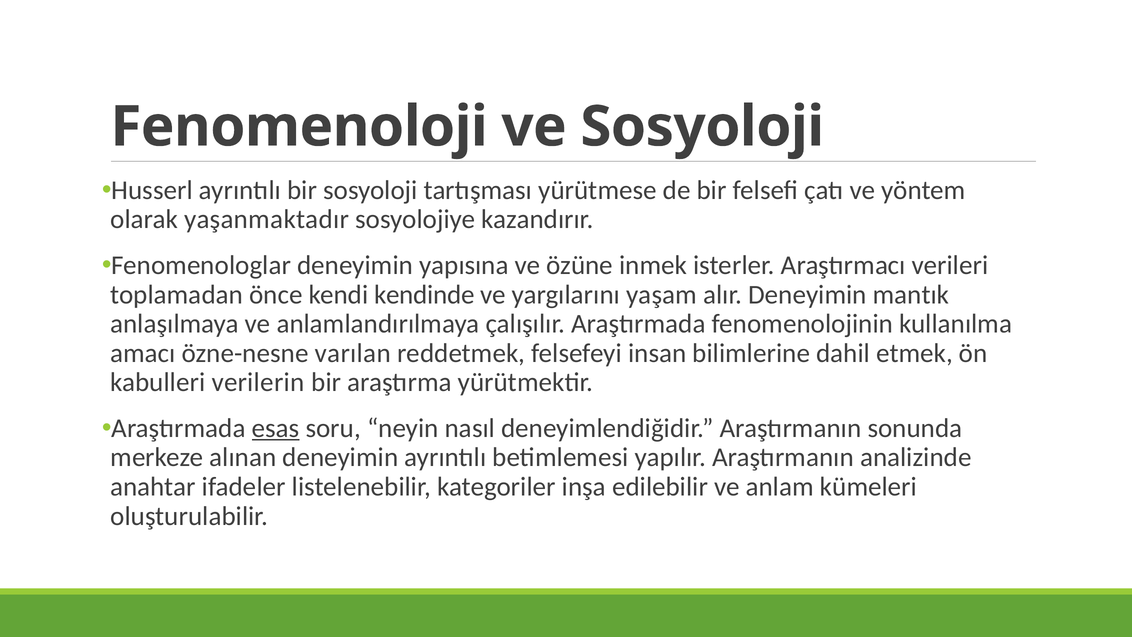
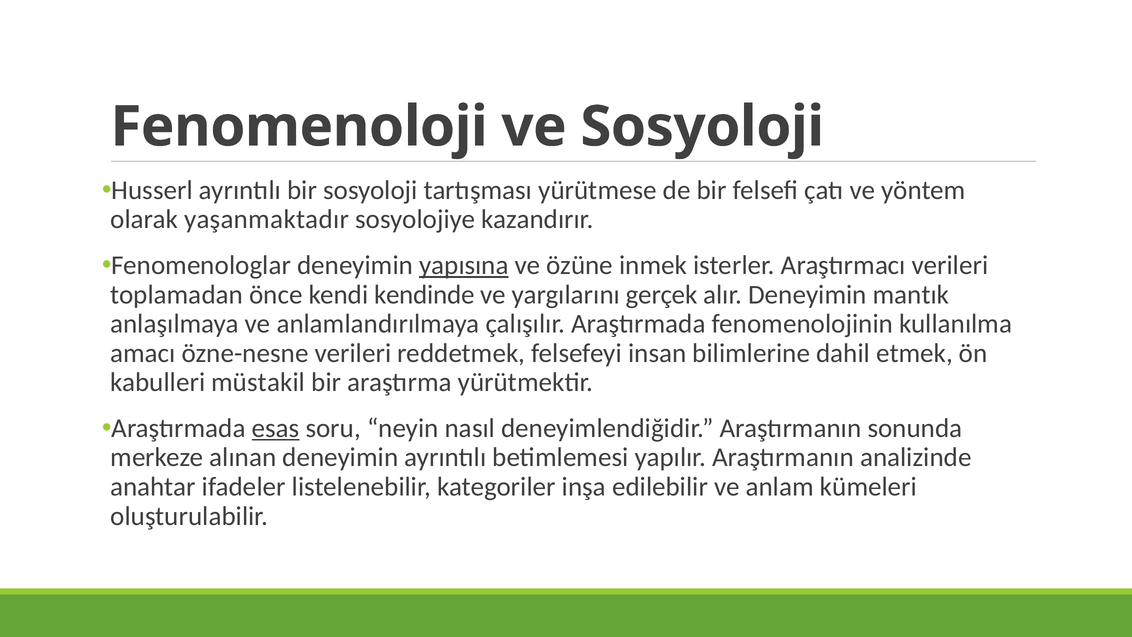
yapısına underline: none -> present
yaşam: yaşam -> gerçek
özne-nesne varılan: varılan -> verileri
verilerin: verilerin -> müstakil
